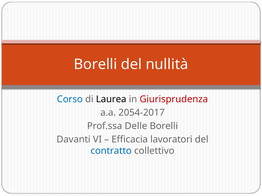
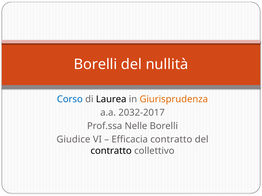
Giurisprudenza colour: red -> orange
2054-2017: 2054-2017 -> 2032-2017
Delle: Delle -> Nelle
Davanti: Davanti -> Giudice
Efficacia lavoratori: lavoratori -> contratto
contratto at (111, 151) colour: blue -> black
